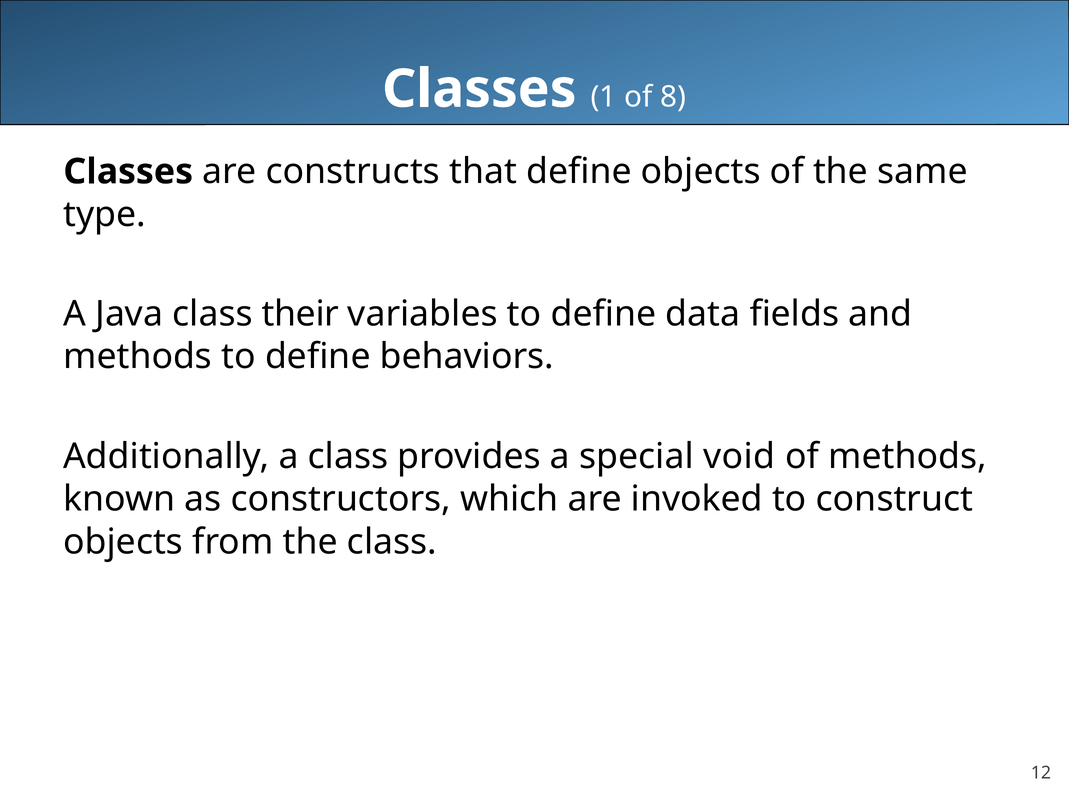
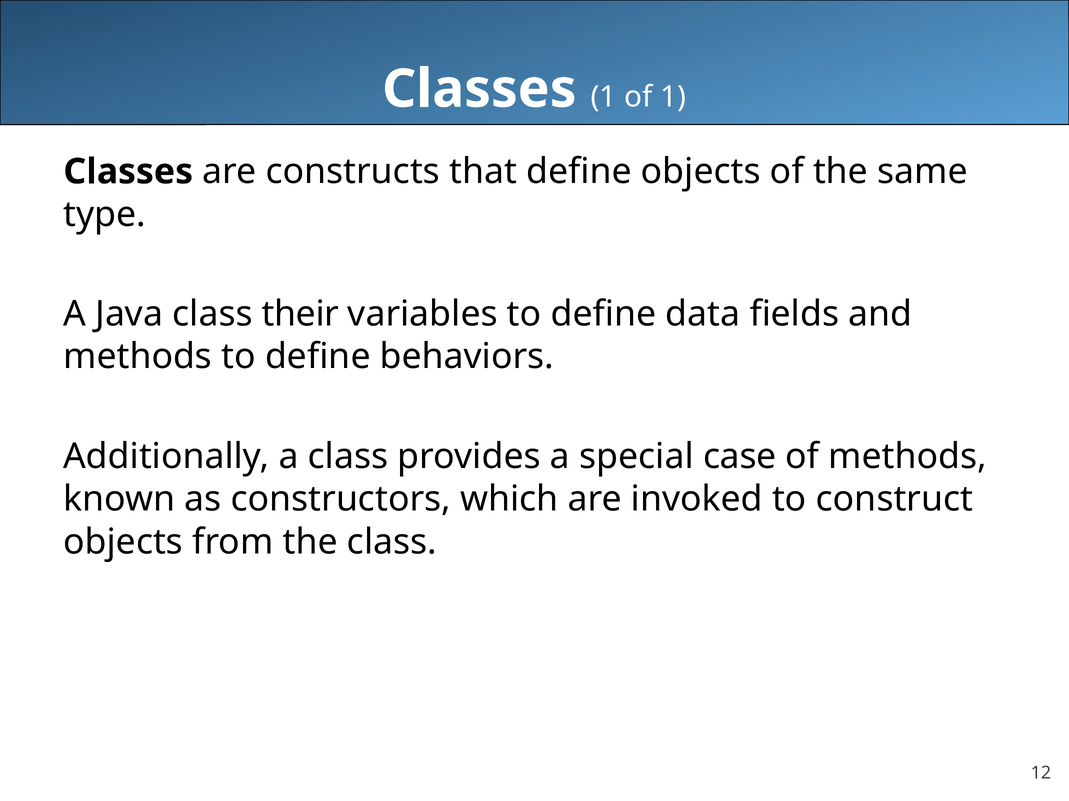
of 8: 8 -> 1
void: void -> case
